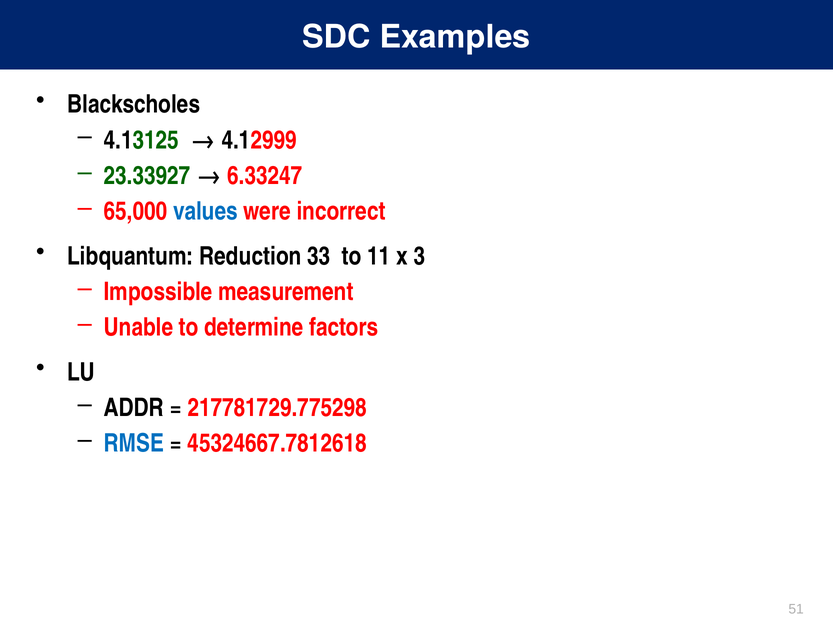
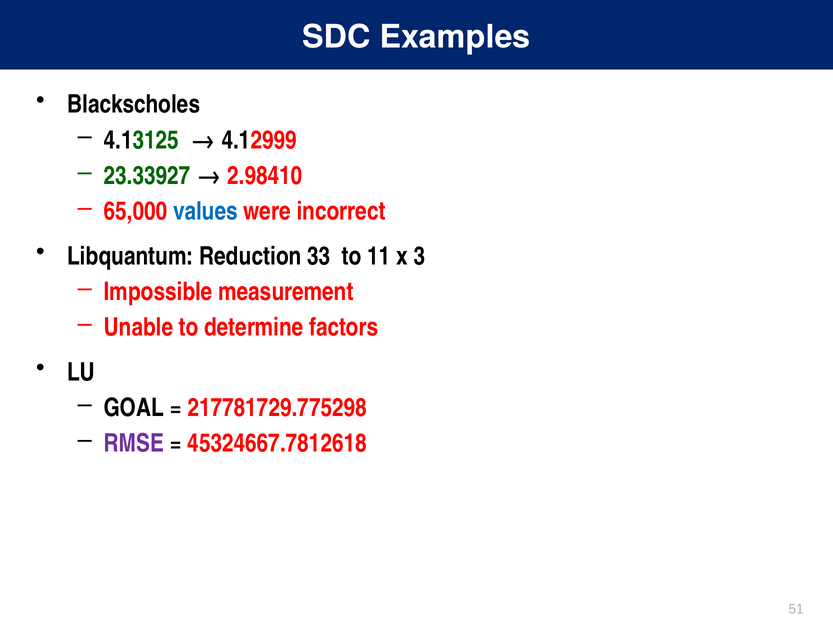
6.33247: 6.33247 -> 2.98410
ADDR: ADDR -> GOAL
RMSE colour: blue -> purple
